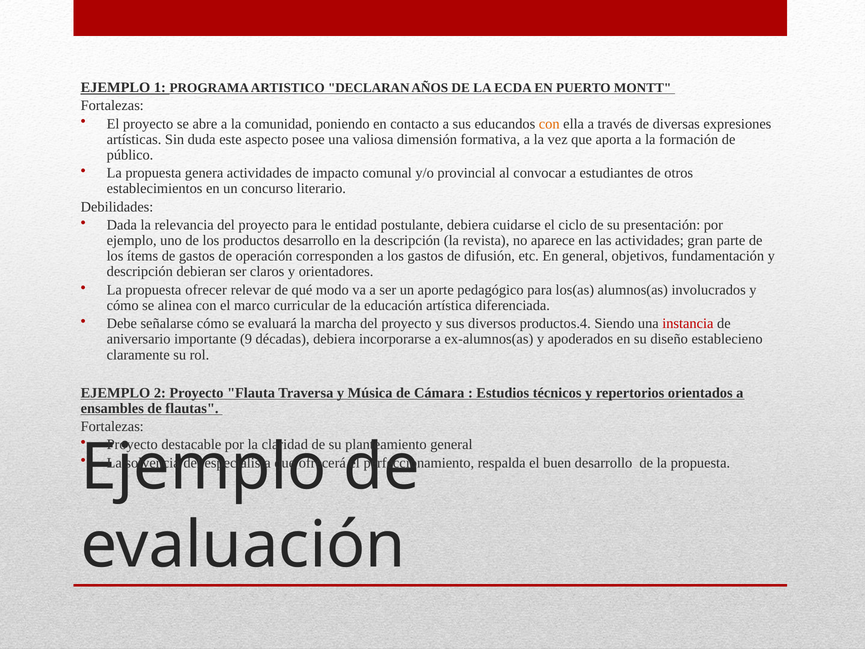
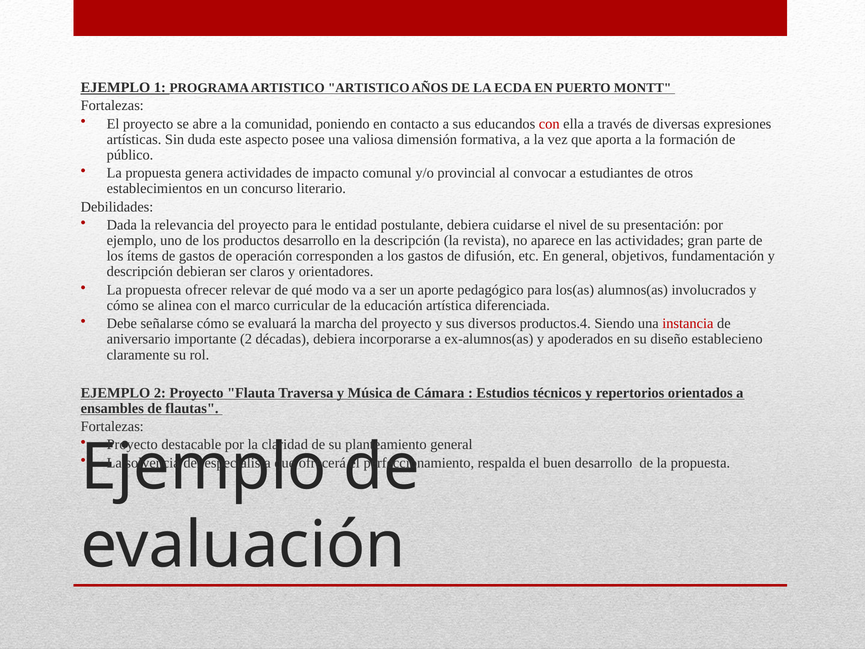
ARTISTICO DECLARAN: DECLARAN -> ARTISTICO
con at (549, 124) colour: orange -> red
ciclo: ciclo -> nivel
importante 9: 9 -> 2
